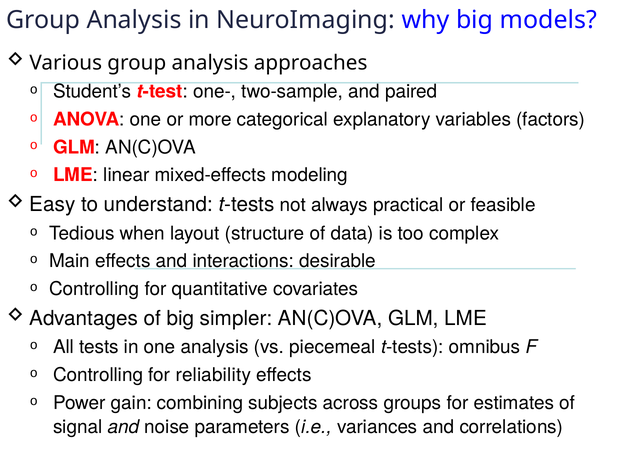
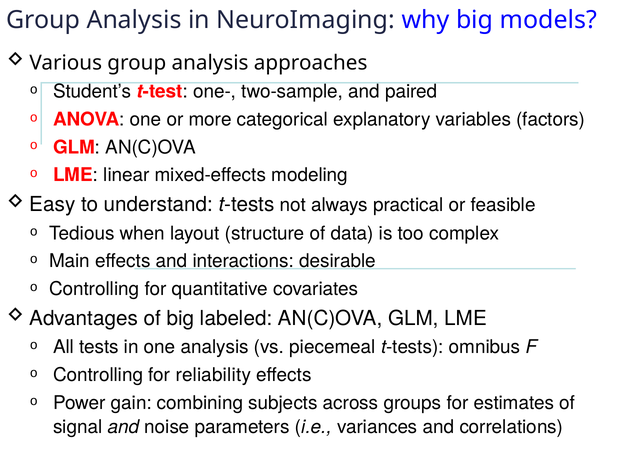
simpler: simpler -> labeled
